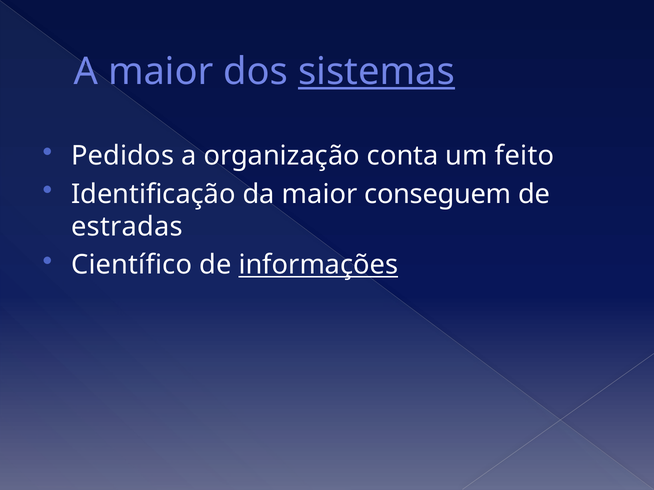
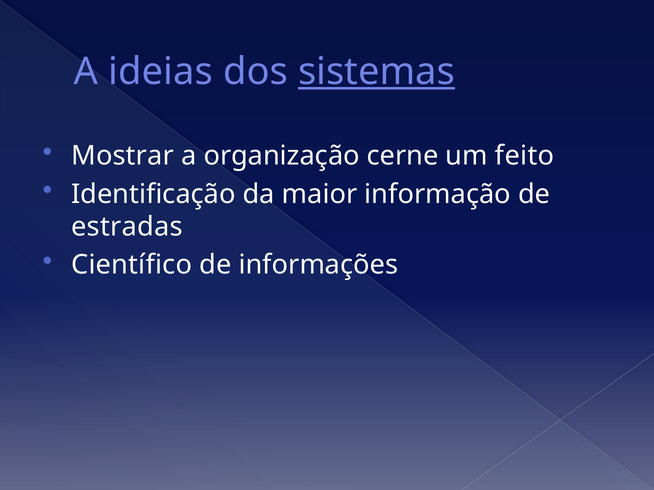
A maior: maior -> ideias
Pedidos: Pedidos -> Mostrar
conta: conta -> cerne
conseguem: conseguem -> informação
informações underline: present -> none
